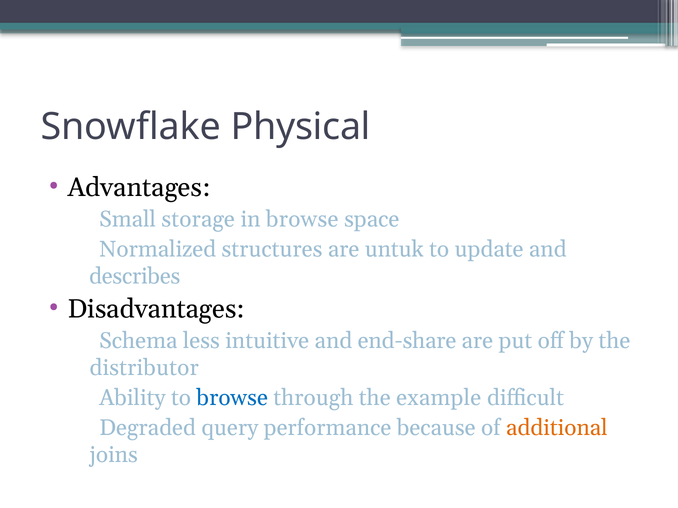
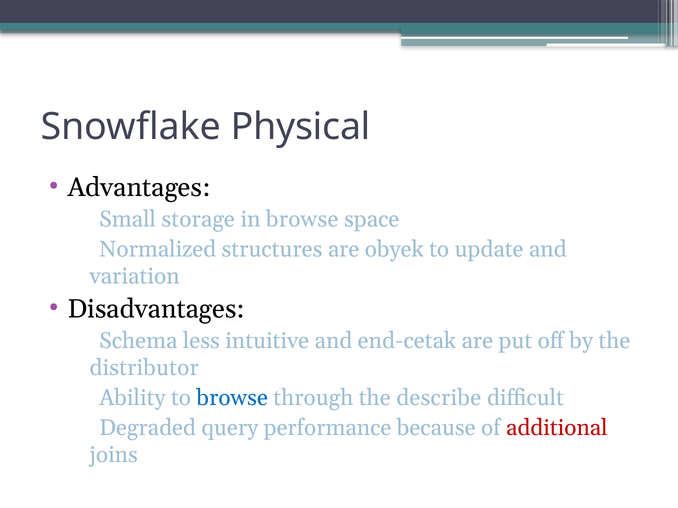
untuk: untuk -> obyek
describes: describes -> variation
end-share: end-share -> end-cetak
example: example -> describe
additional colour: orange -> red
